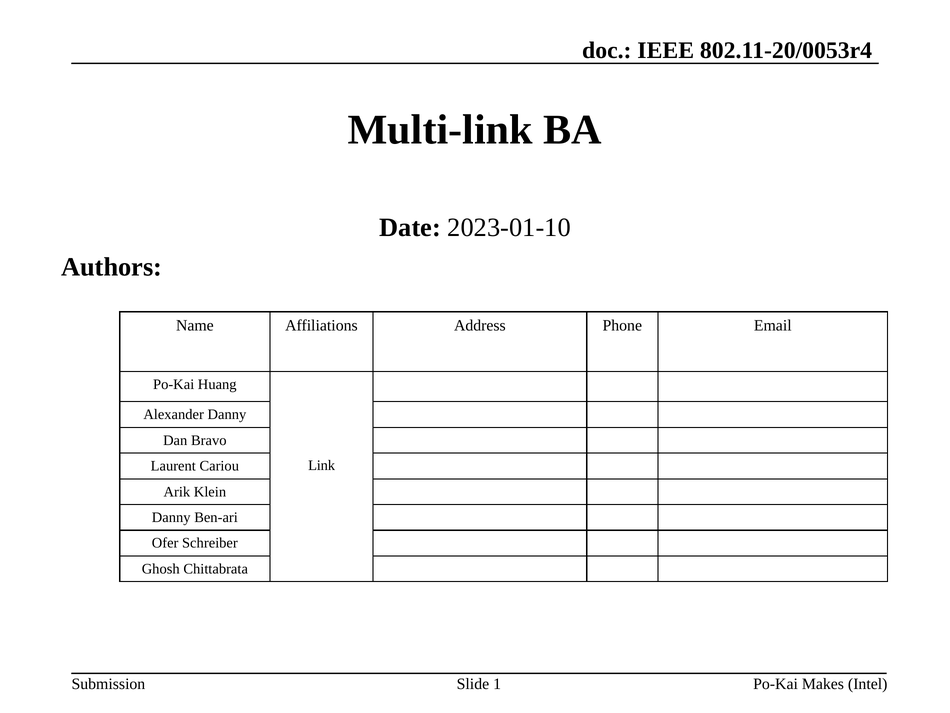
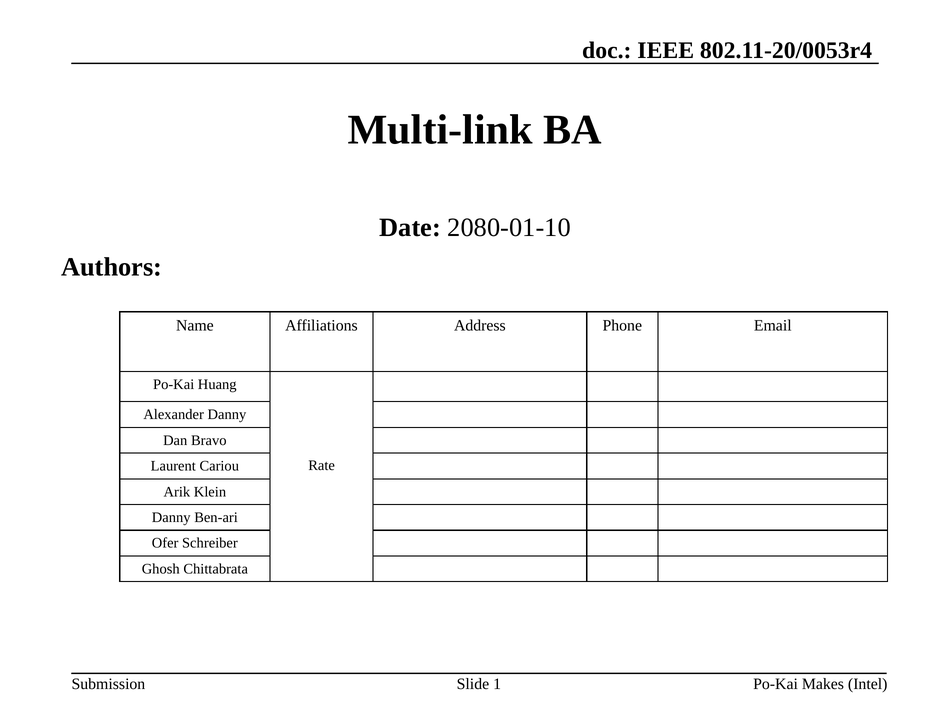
2023-01-10: 2023-01-10 -> 2080-01-10
Link: Link -> Rate
